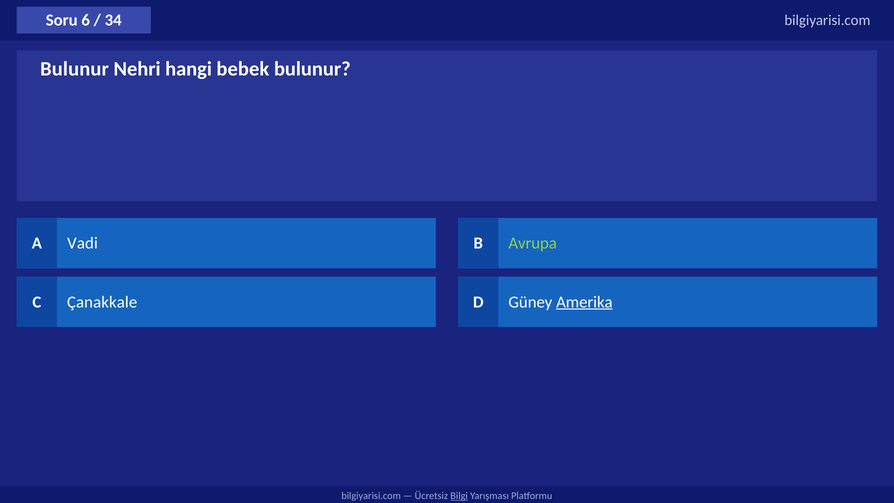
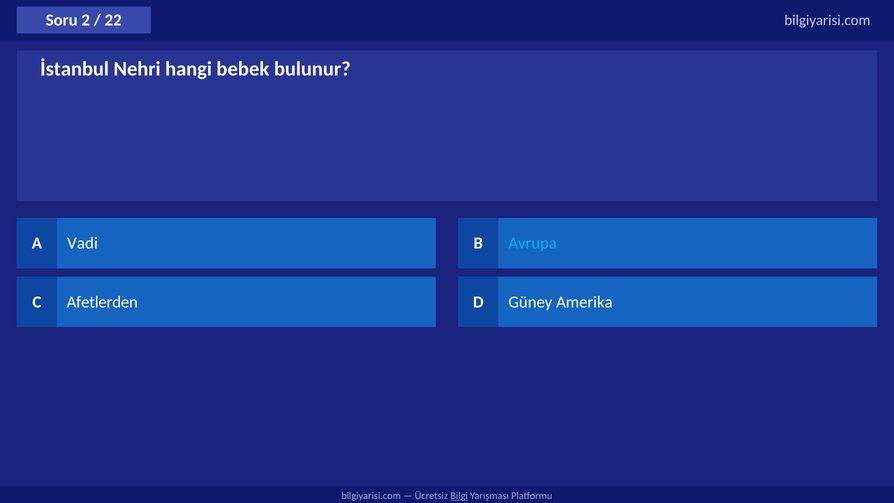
6: 6 -> 2
34: 34 -> 22
Bulunur at (75, 69): Bulunur -> İstanbul
Avrupa colour: light green -> light blue
Çanakkale: Çanakkale -> Afetlerden
Amerika underline: present -> none
